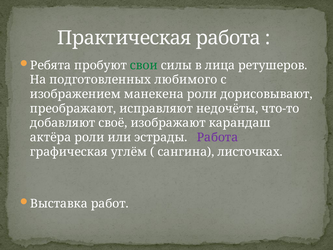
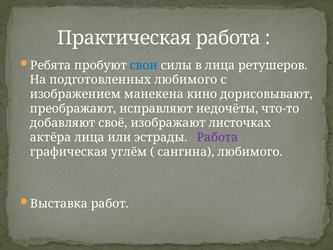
свои colour: green -> blue
манекена роли: роли -> кино
карандаш: карандаш -> листочках
актёра роли: роли -> лица
сангина листочках: листочках -> любимого
